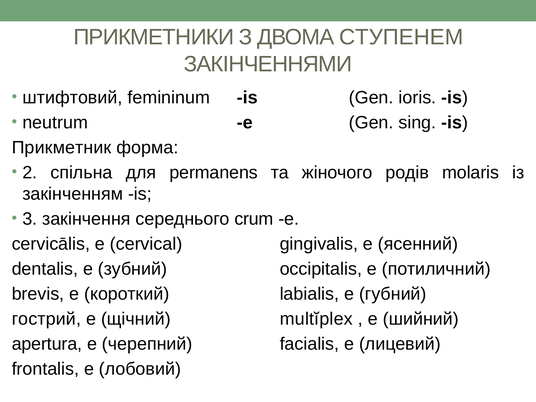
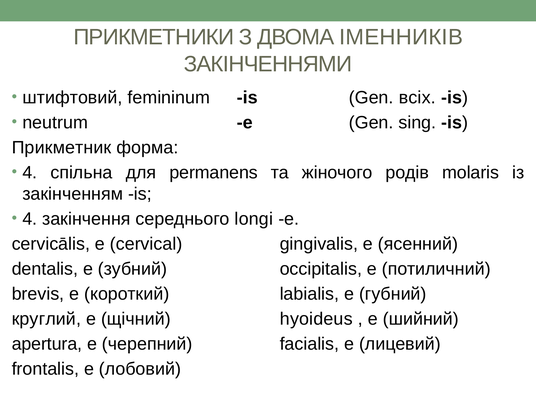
СТУПЕНЕМ: СТУПЕНЕМ -> ІМЕННИКІВ
ioris: ioris -> всіх
2 at (30, 172): 2 -> 4
3 at (30, 219): 3 -> 4
crum: crum -> longi
гострий: гострий -> круглий
multĭplex: multĭplex -> hyoideus
